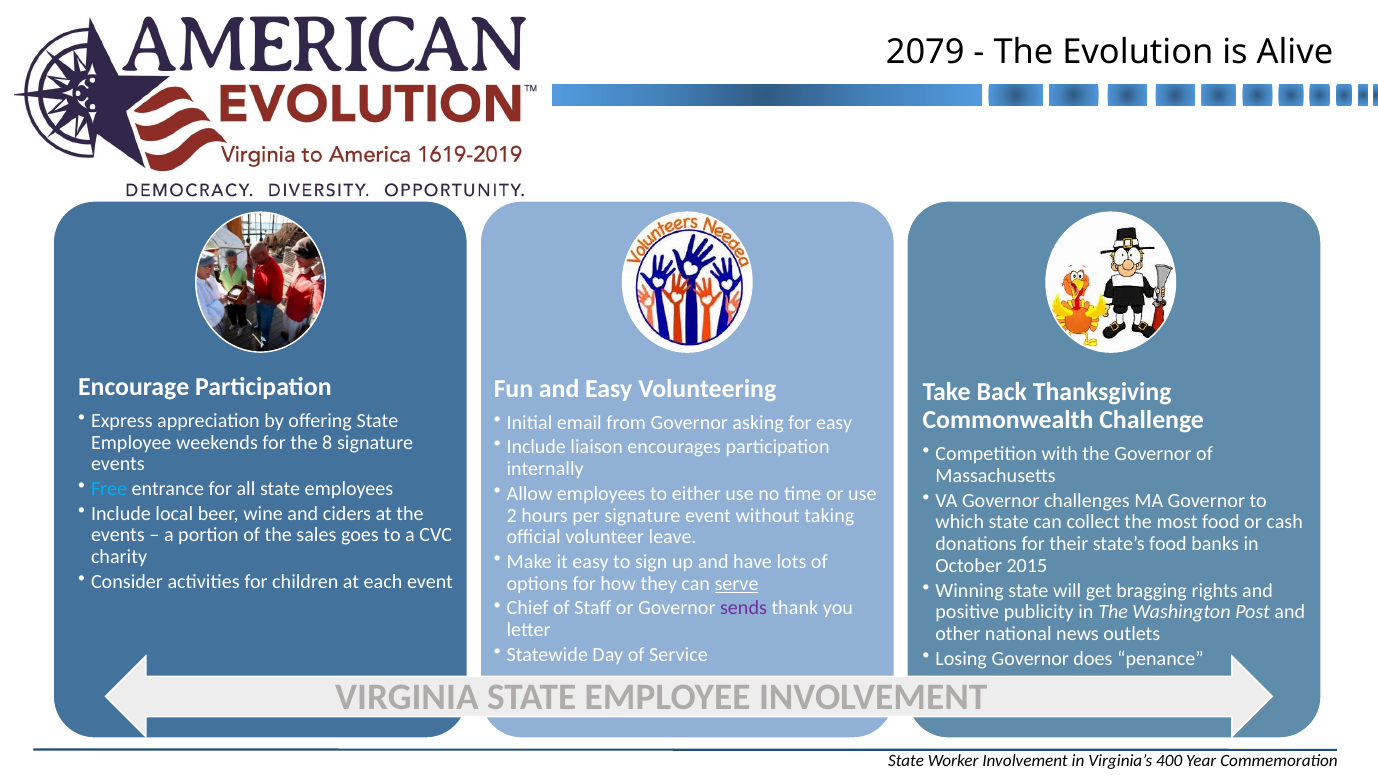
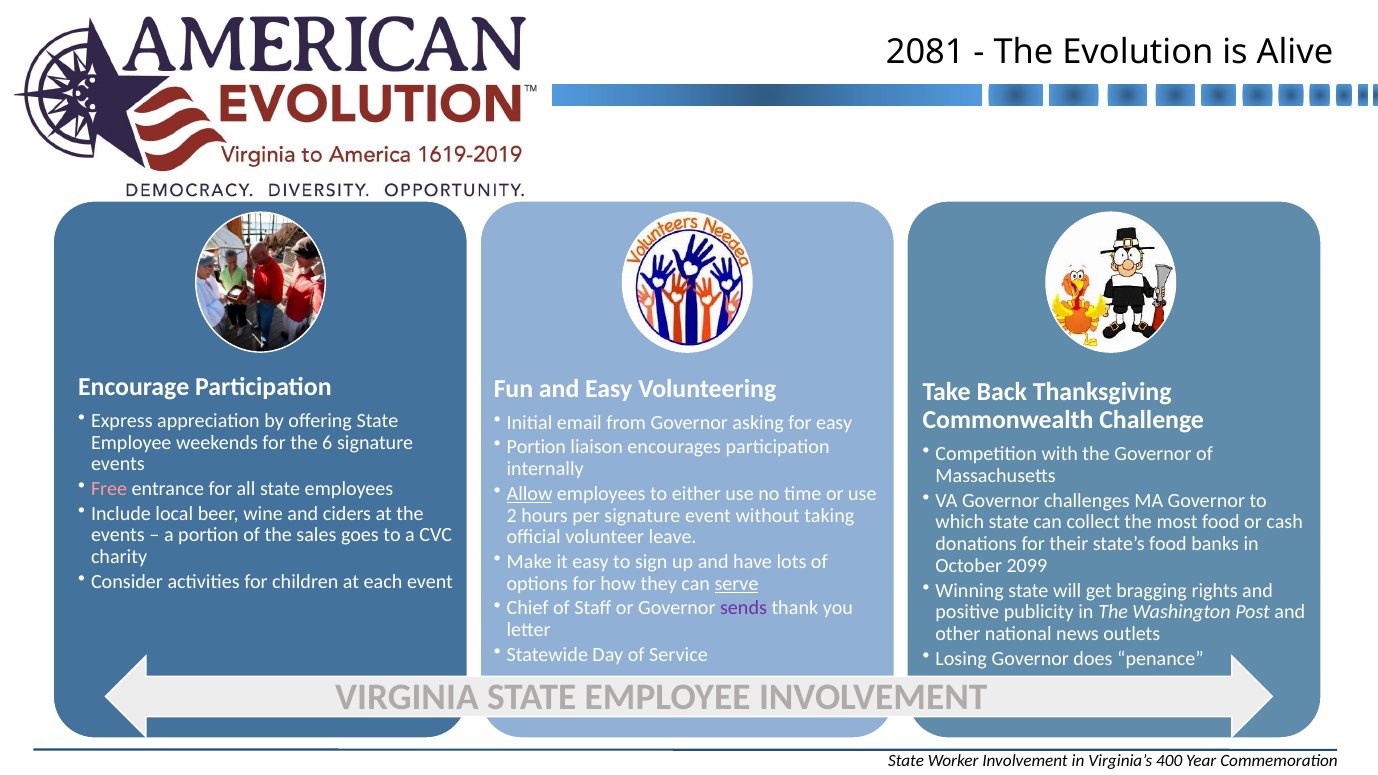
2079: 2079 -> 2081
8: 8 -> 6
Include at (536, 447): Include -> Portion
Free colour: light blue -> pink
Allow underline: none -> present
2015: 2015 -> 2099
